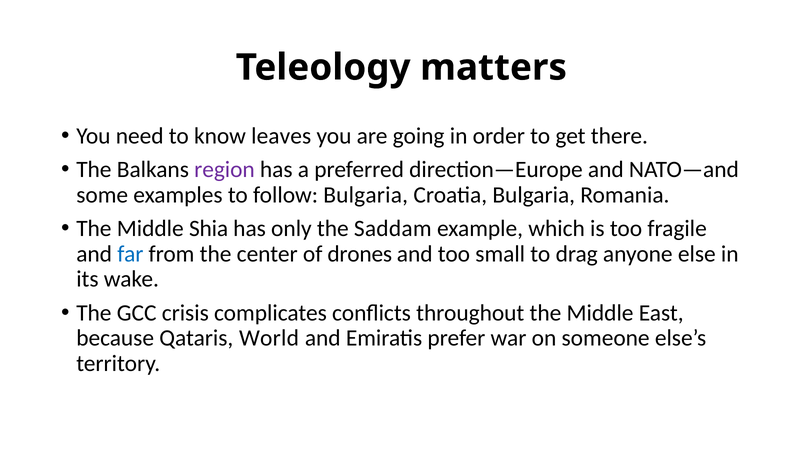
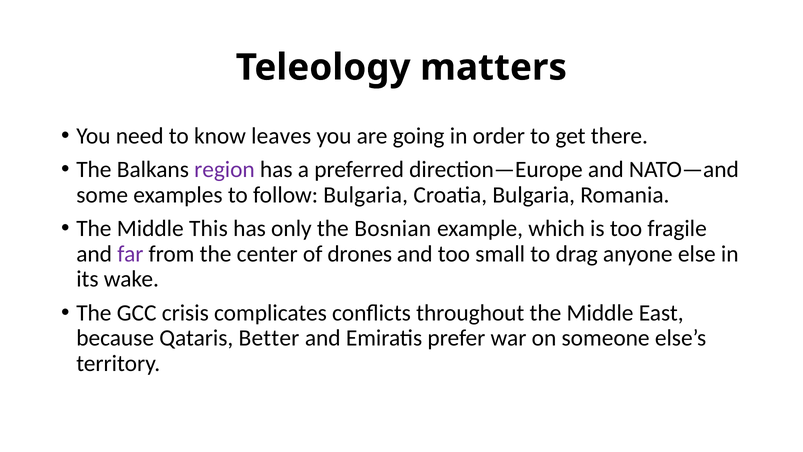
Shia: Shia -> This
Saddam: Saddam -> Bosnian
far colour: blue -> purple
World: World -> Better
